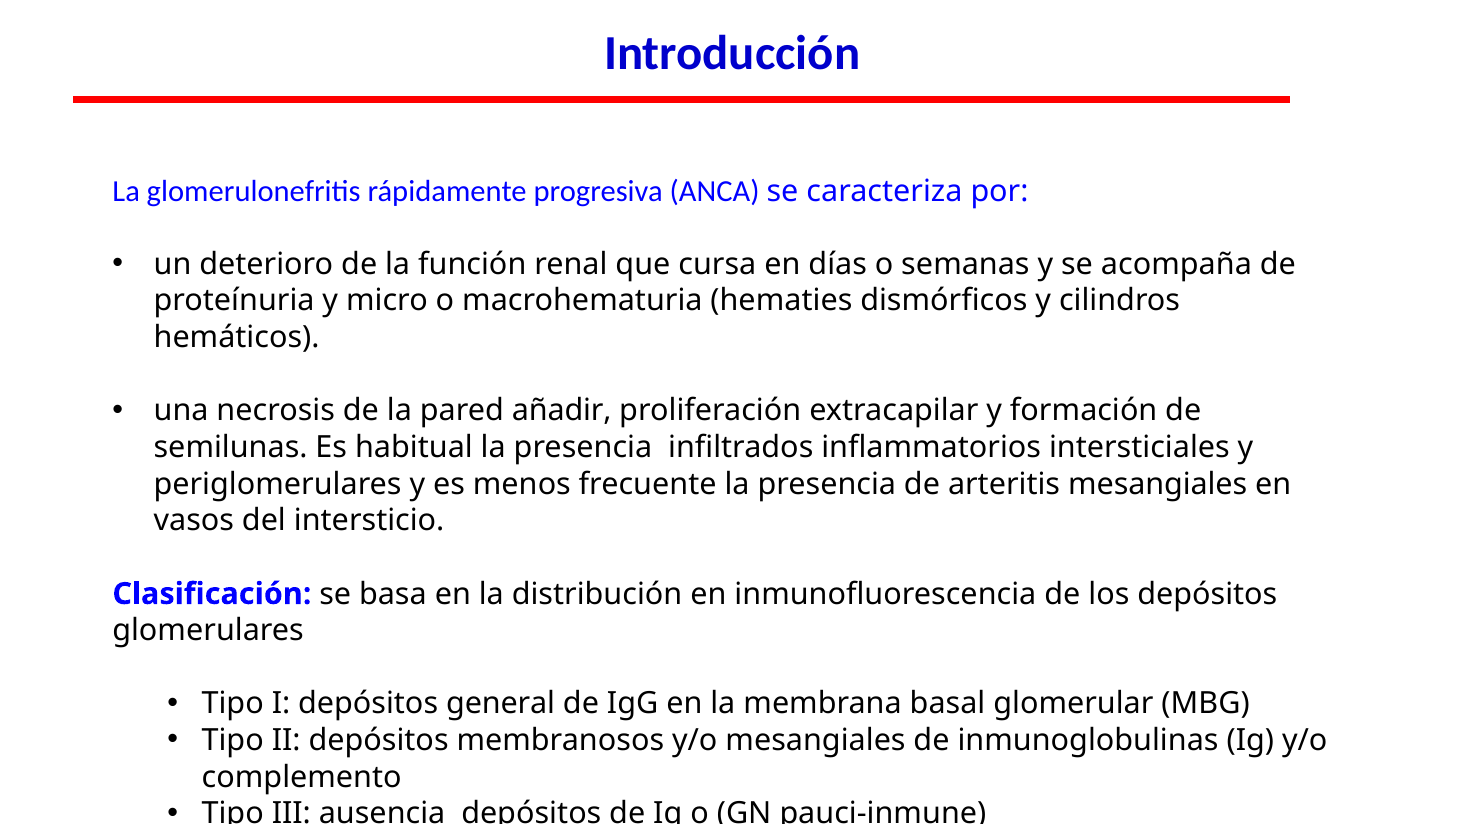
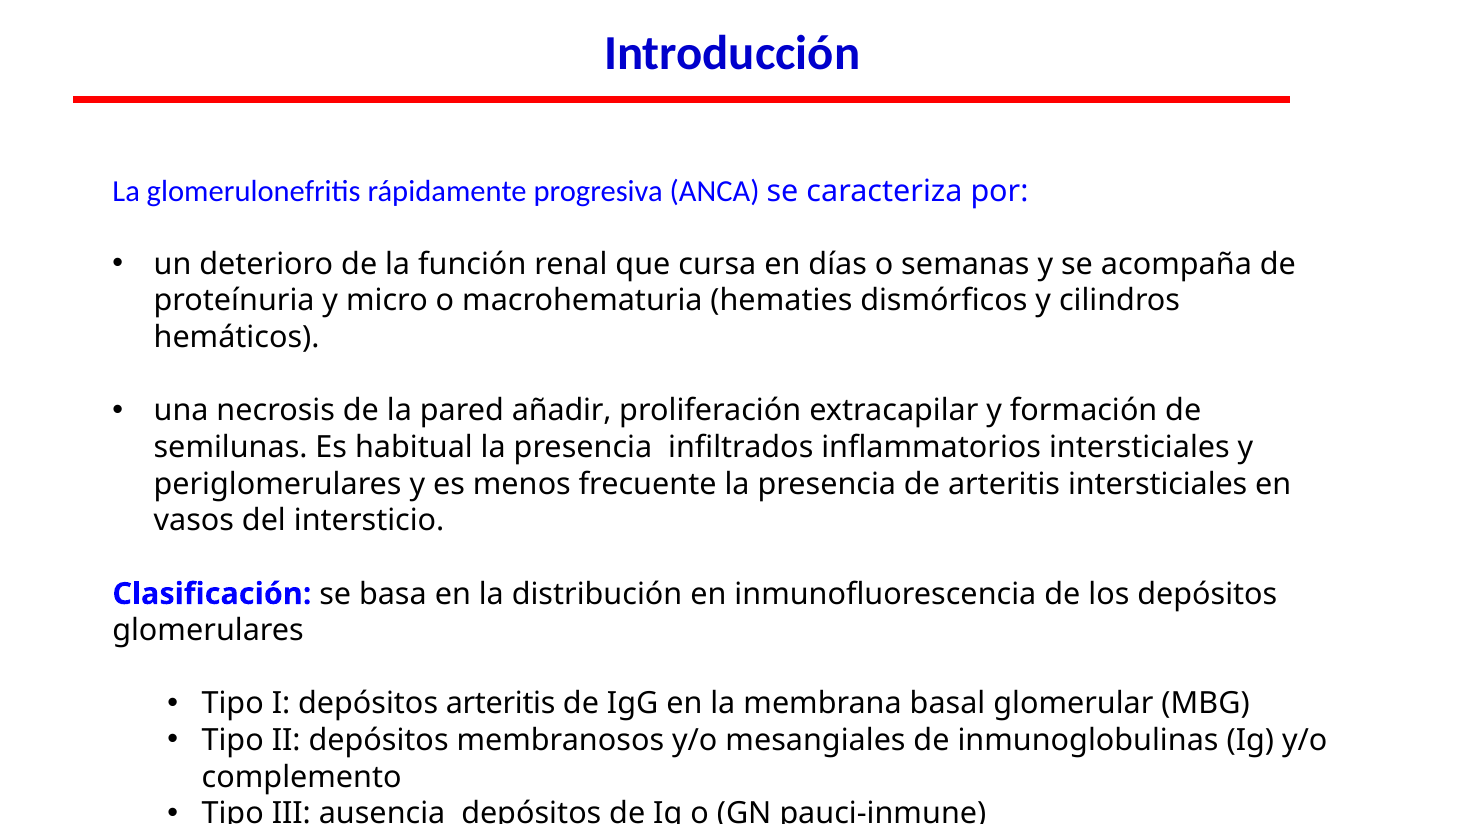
arteritis mesangiales: mesangiales -> intersticiales
depósitos general: general -> arteritis
